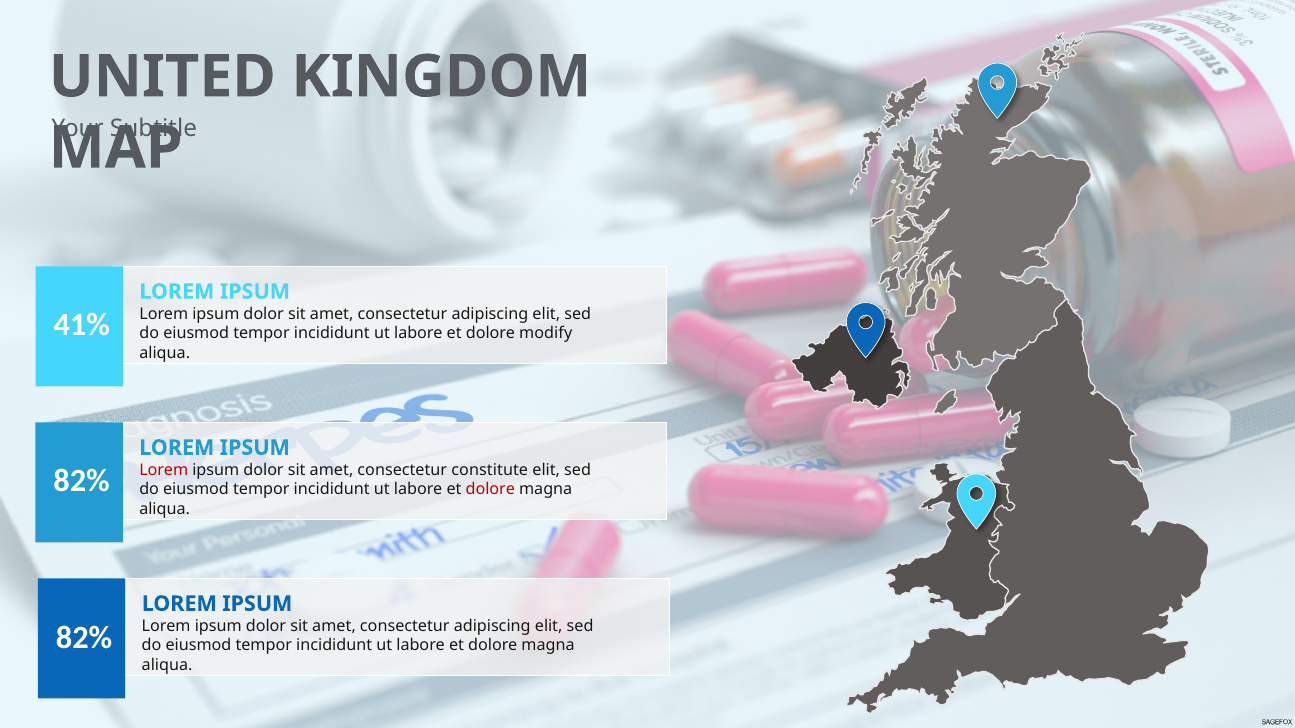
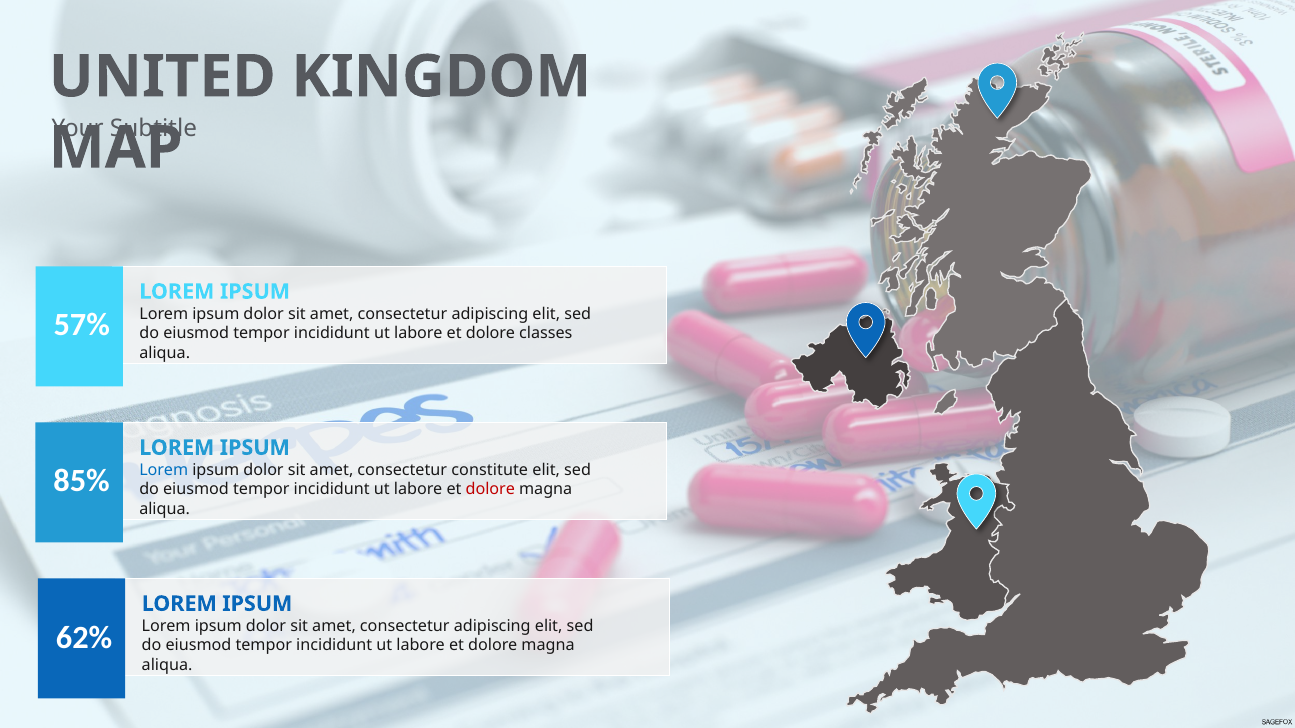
41%: 41% -> 57%
modify: modify -> classes
Lorem at (164, 470) colour: red -> blue
82% at (82, 482): 82% -> 85%
82% at (84, 638): 82% -> 62%
